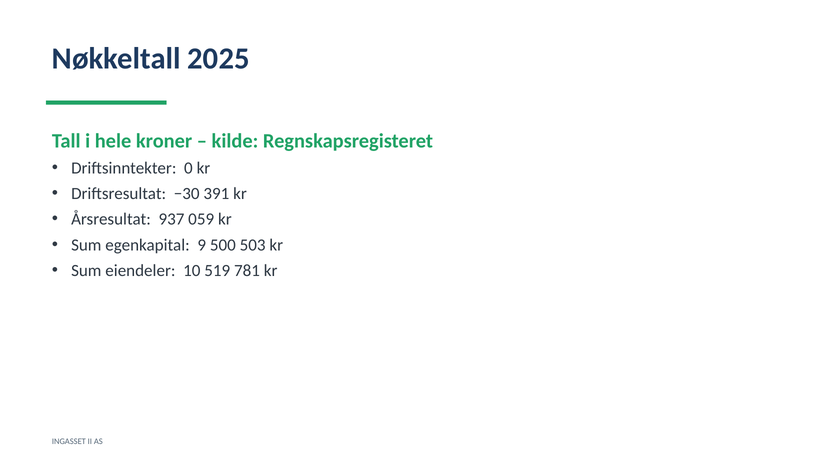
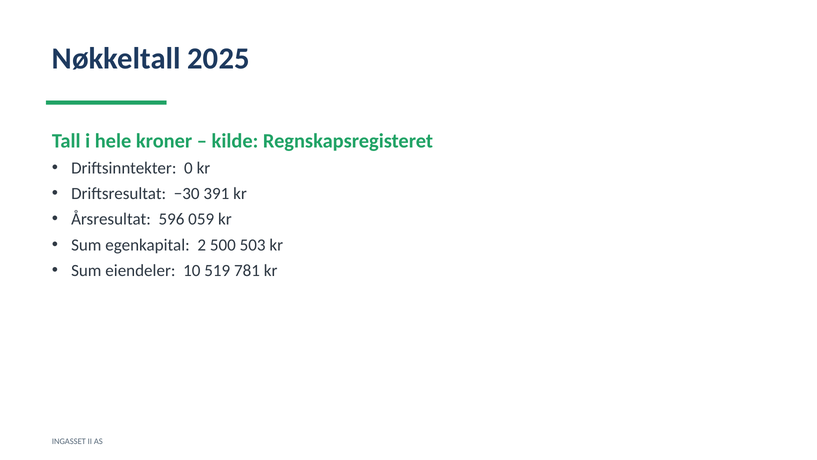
937: 937 -> 596
9: 9 -> 2
